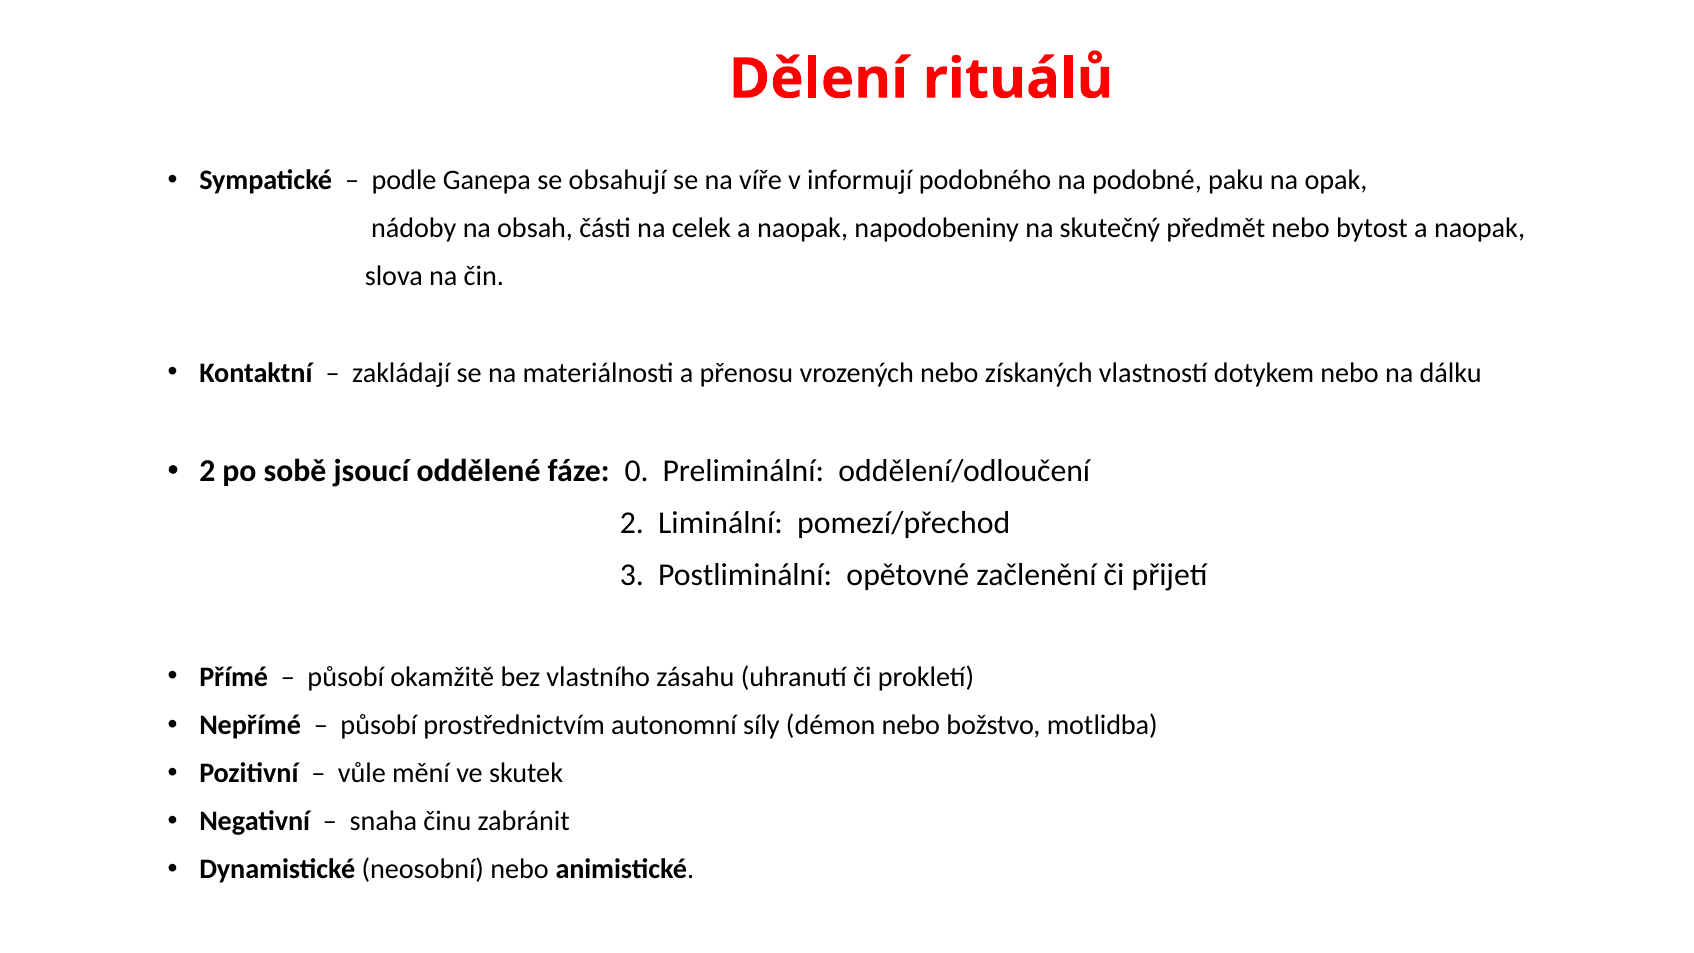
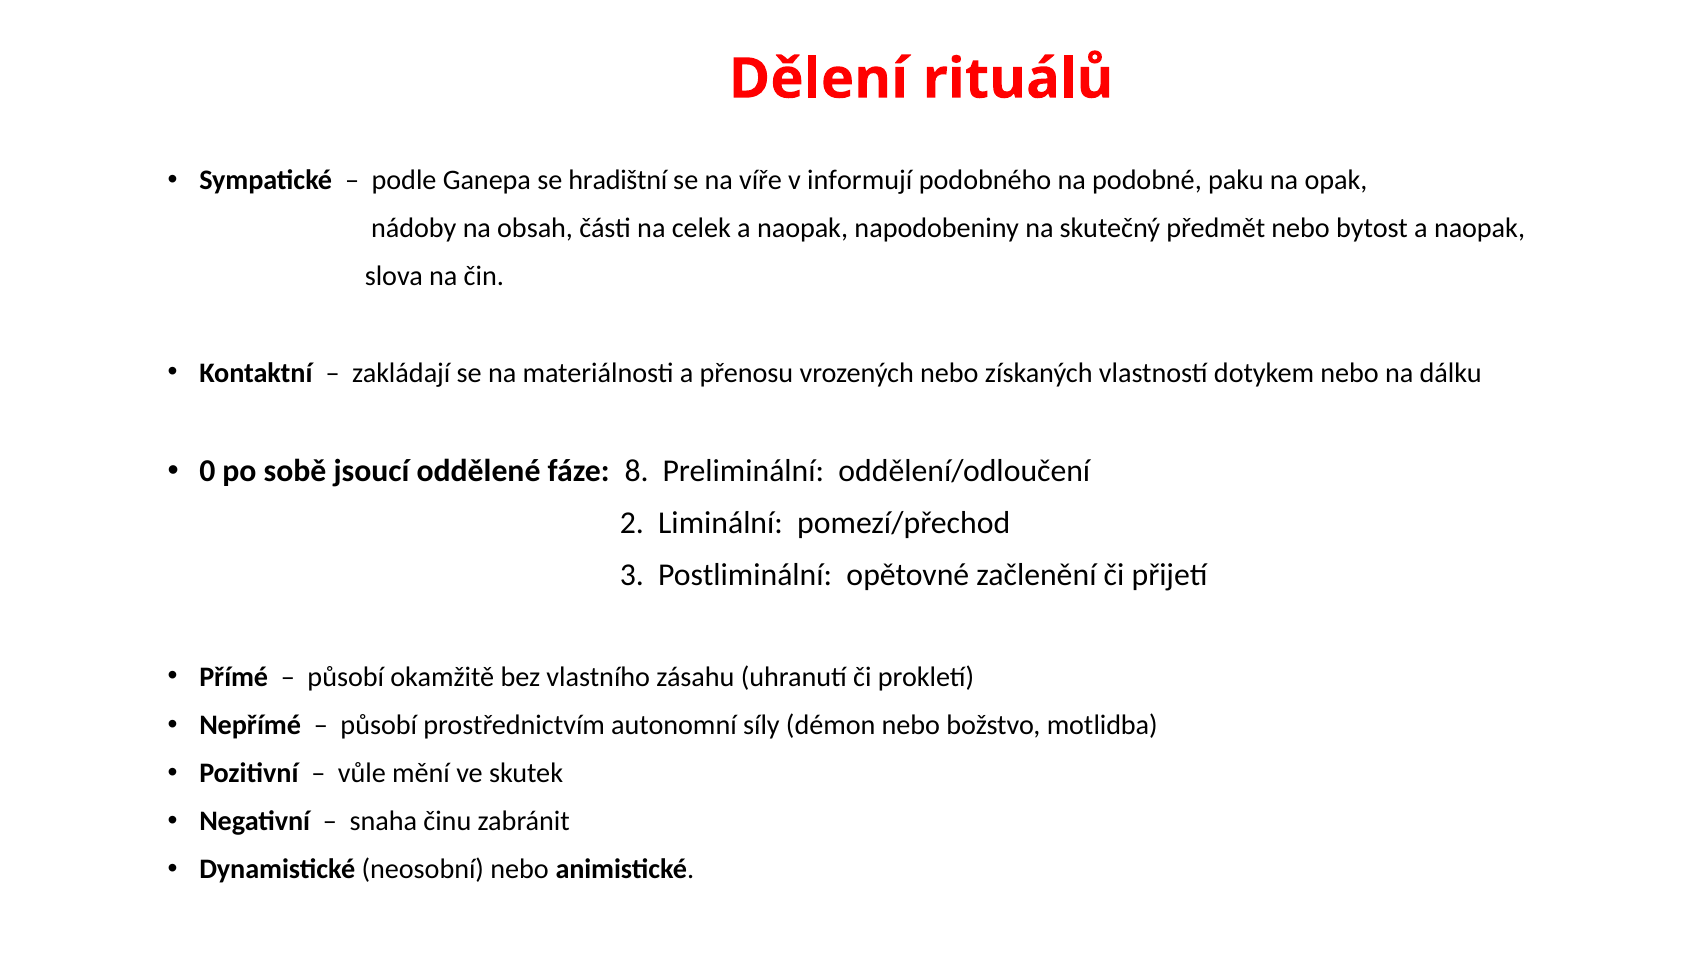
obsahují: obsahují -> hradištní
2 at (207, 471): 2 -> 0
0: 0 -> 8
